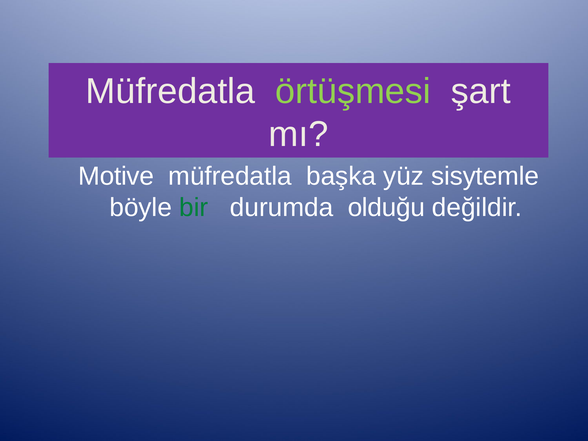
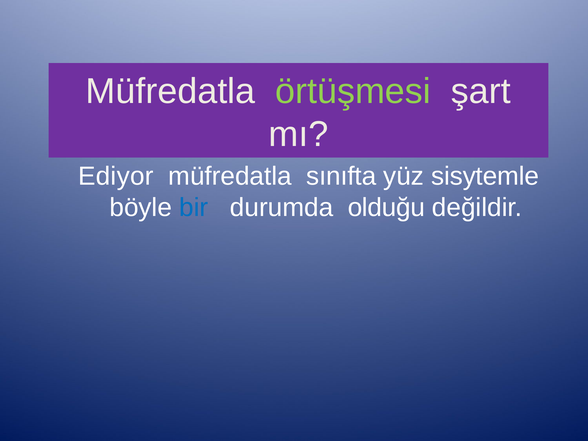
Motive: Motive -> Ediyor
başka: başka -> sınıfta
bir colour: green -> blue
